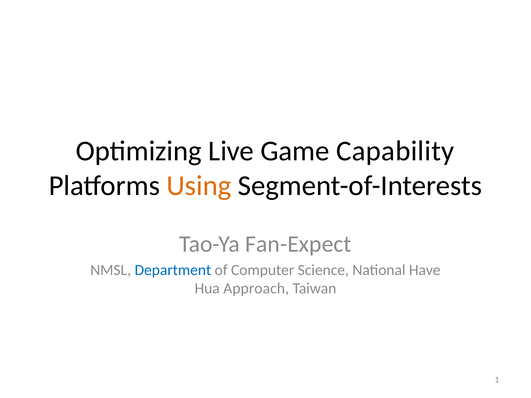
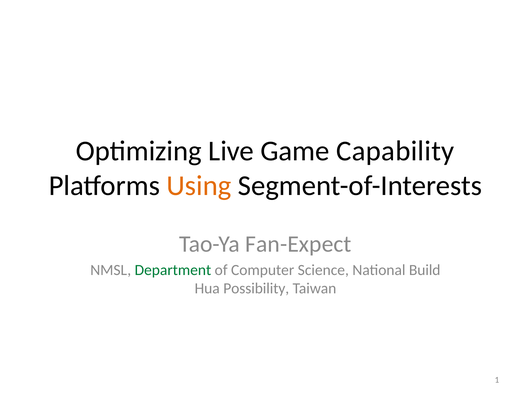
Department colour: blue -> green
Have: Have -> Build
Approach: Approach -> Possibility
